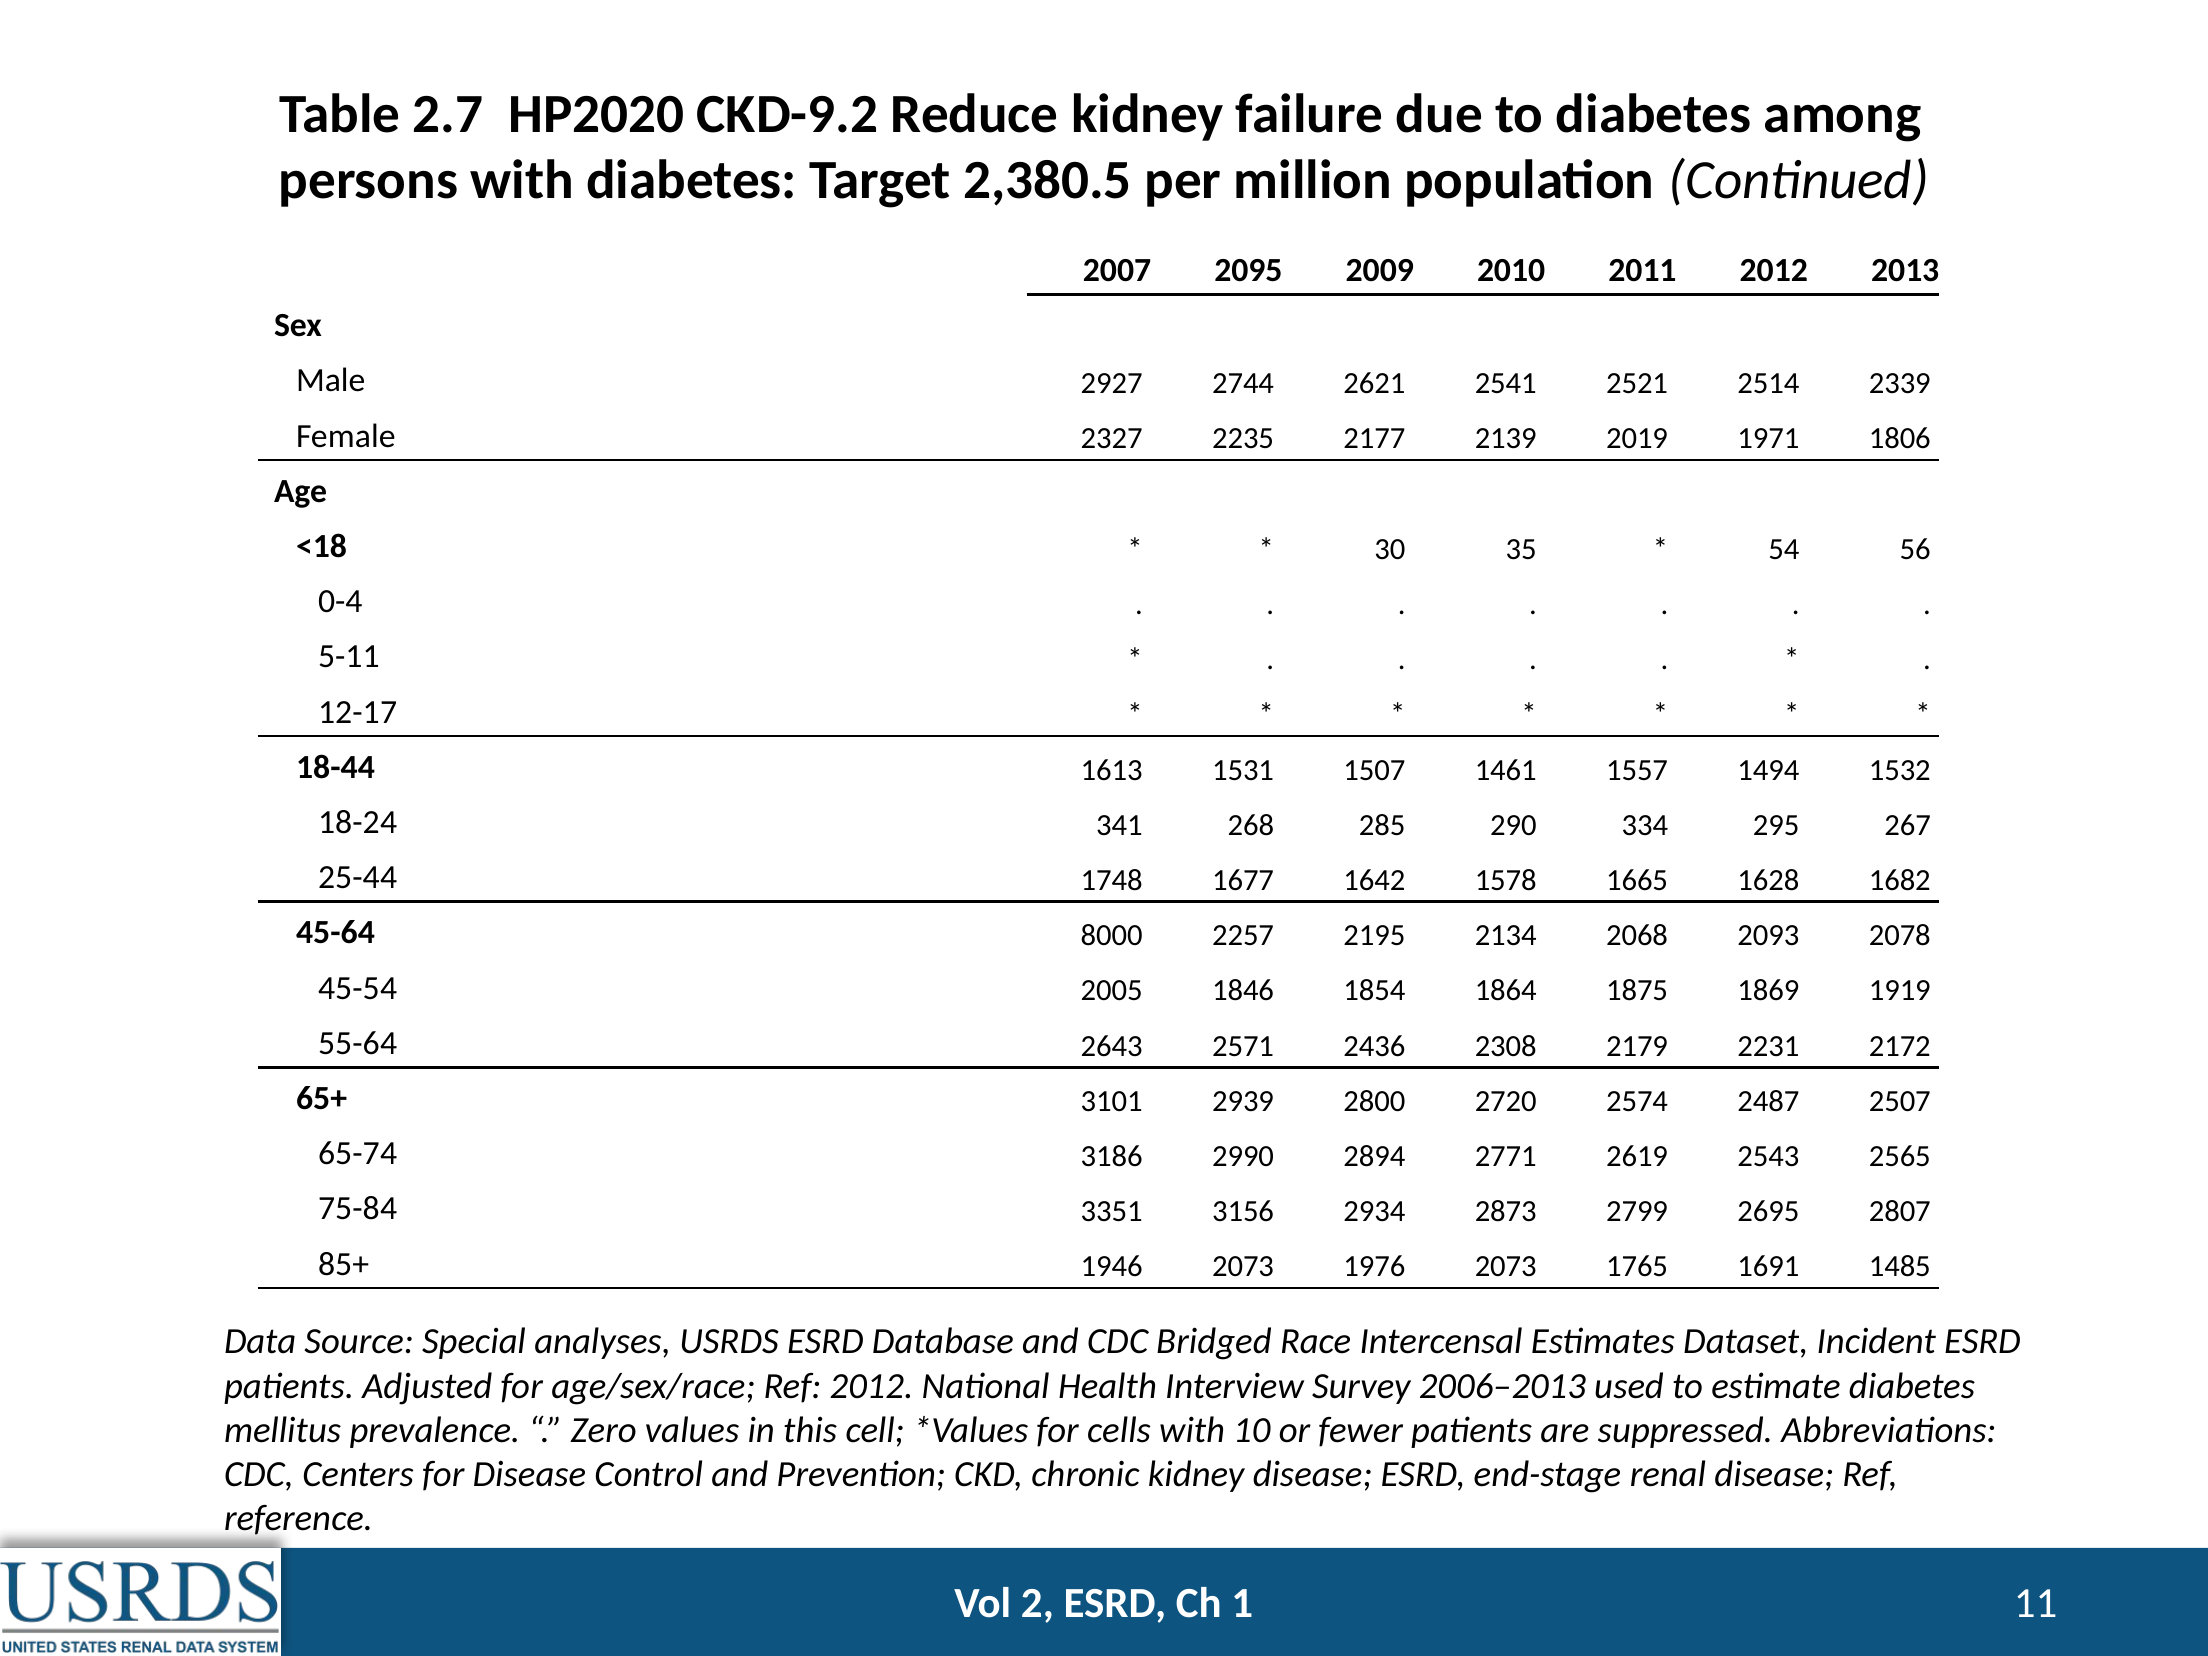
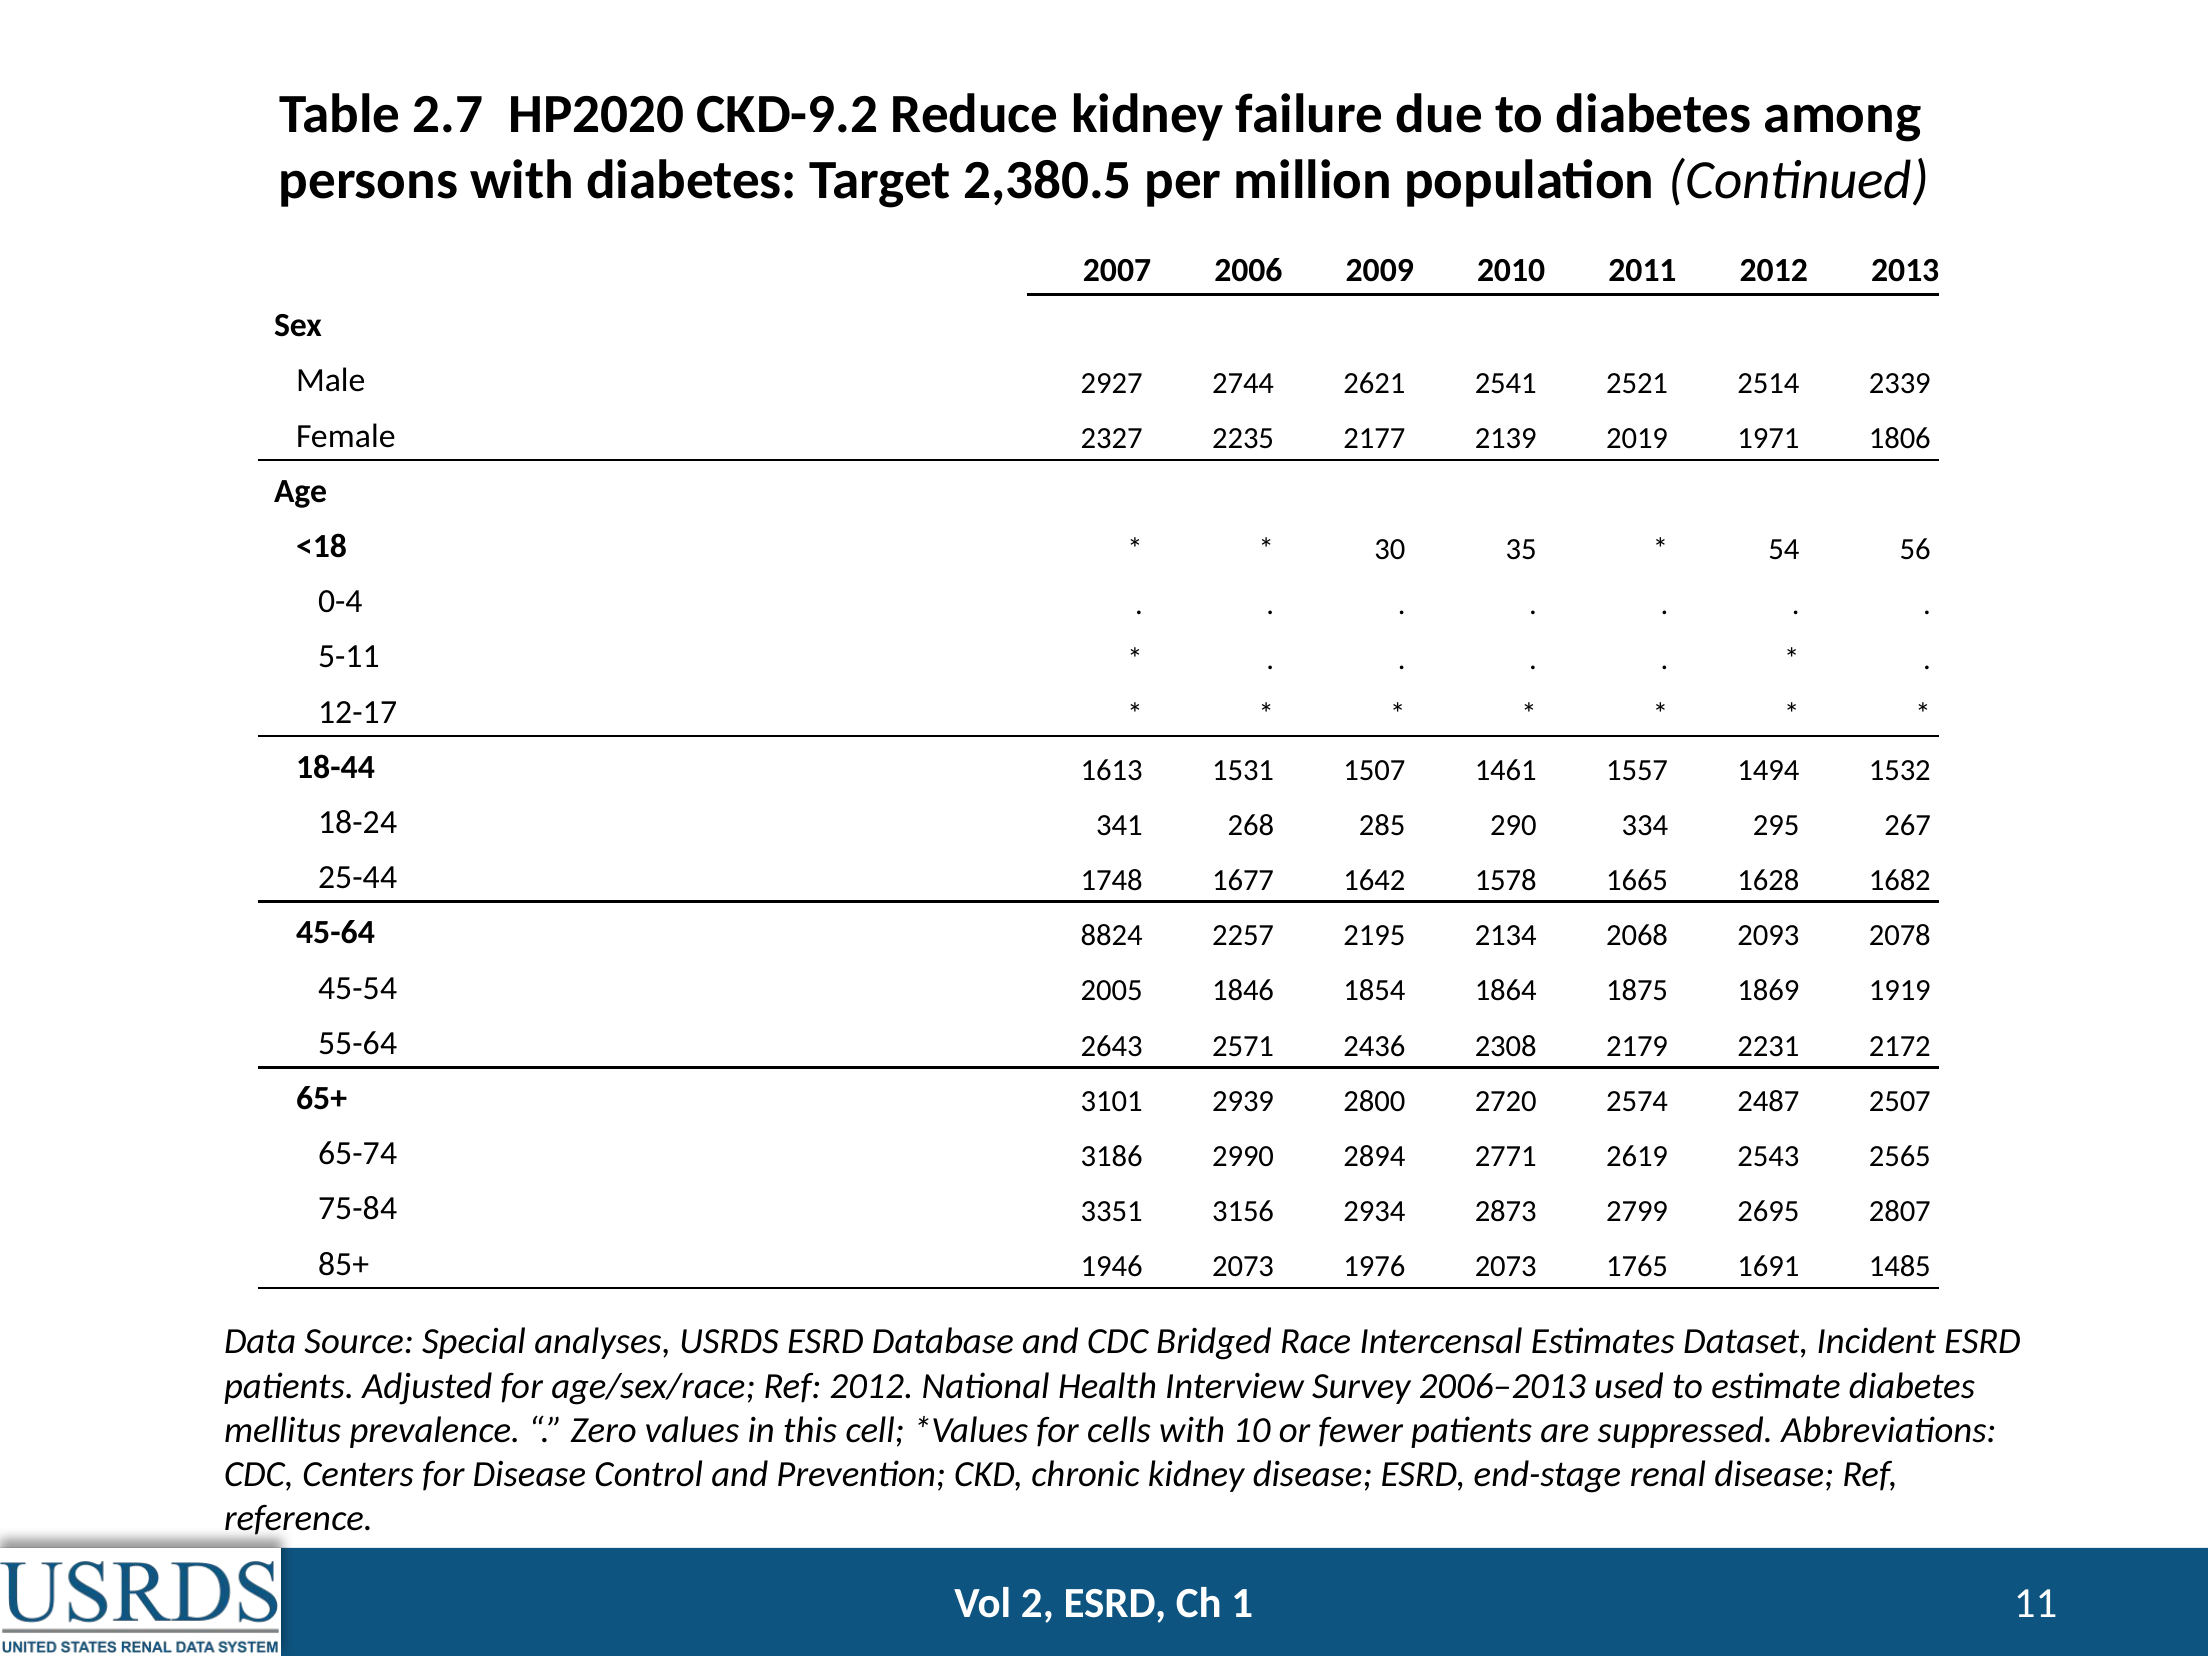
2095: 2095 -> 2006
8000: 8000 -> 8824
